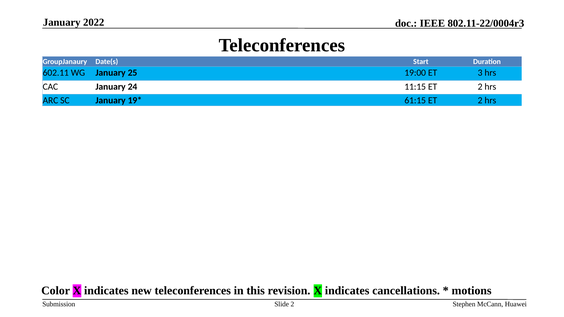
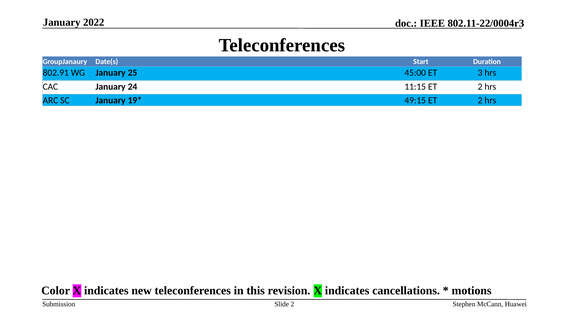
602.11: 602.11 -> 802.91
19:00: 19:00 -> 45:00
61:15: 61:15 -> 49:15
